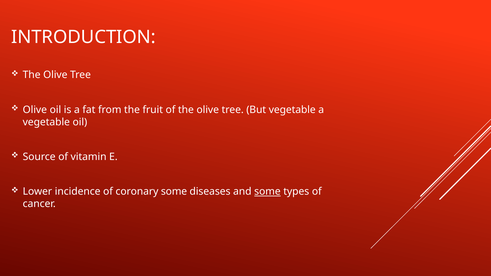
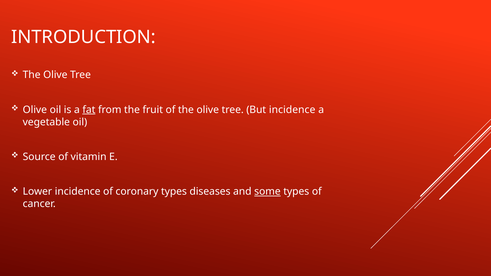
fat underline: none -> present
But vegetable: vegetable -> incidence
coronary some: some -> types
